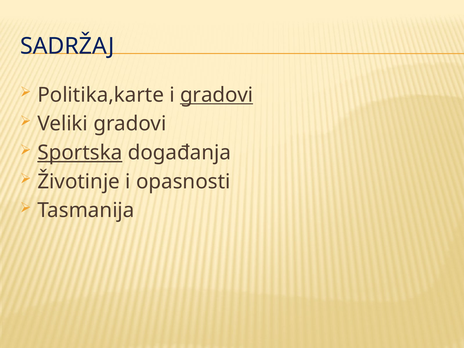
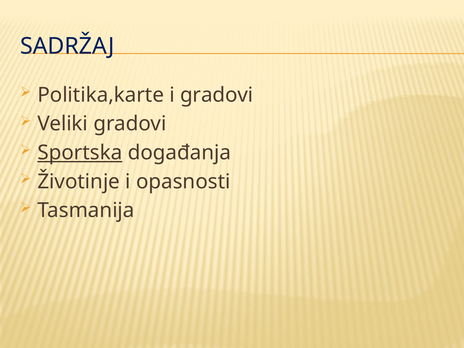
gradovi at (217, 95) underline: present -> none
